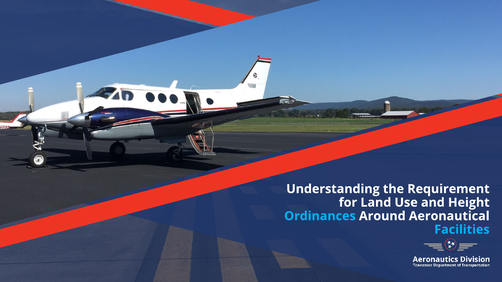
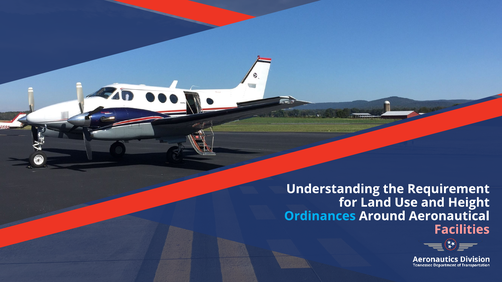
Facilities at (462, 230) colour: light blue -> pink
